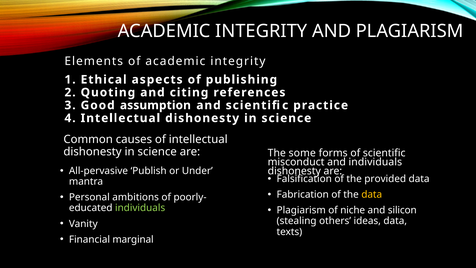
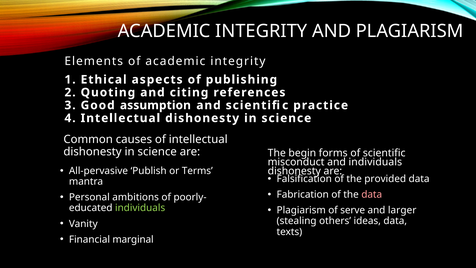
some: some -> begin
Under: Under -> Terms
data at (372, 194) colour: yellow -> pink
niche: niche -> serve
silicon: silicon -> larger
